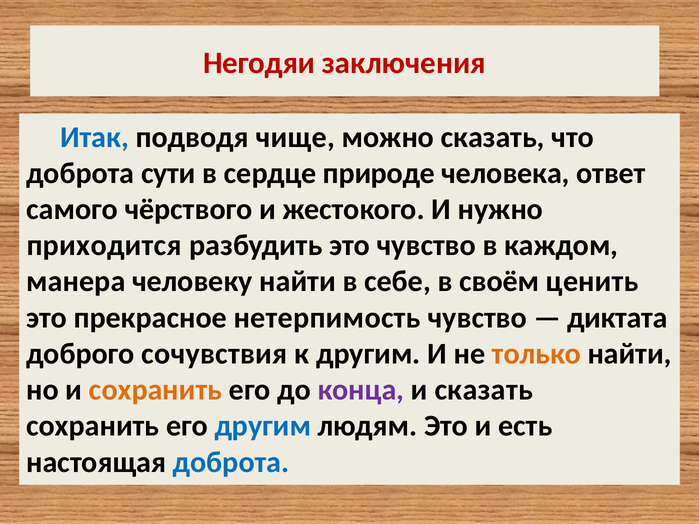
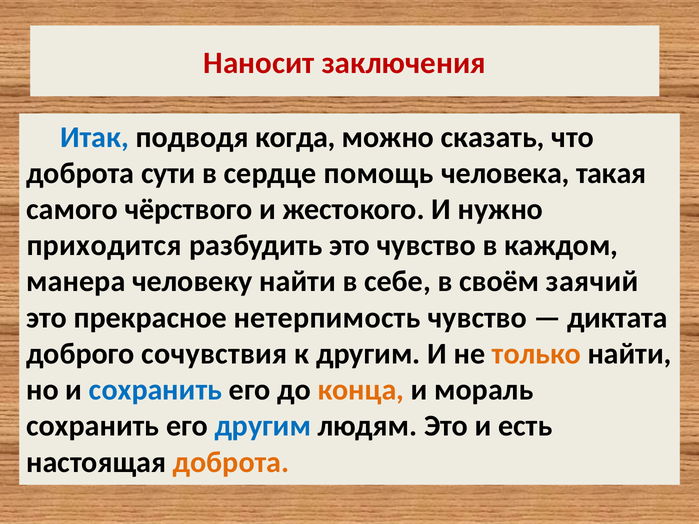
Негодяи: Негодяи -> Наносит
чище: чище -> когда
природе: природе -> помощь
ответ: ответ -> такая
ценить: ценить -> заячий
сохранить at (156, 390) colour: orange -> blue
конца colour: purple -> orange
и сказать: сказать -> мораль
доброта at (231, 462) colour: blue -> orange
